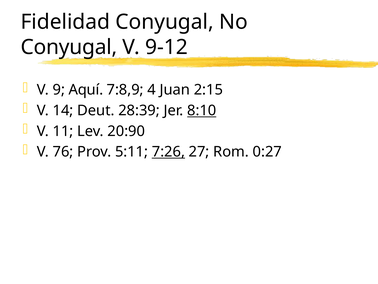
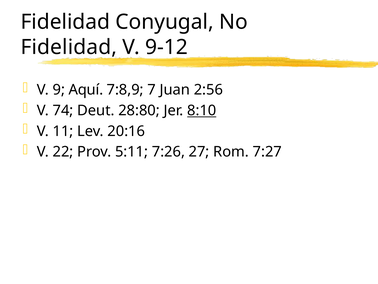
Conyugal at (69, 47): Conyugal -> Fidelidad
4: 4 -> 7
2:15: 2:15 -> 2:56
14: 14 -> 74
28:39: 28:39 -> 28:80
20:90: 20:90 -> 20:16
76: 76 -> 22
7:26 underline: present -> none
0:27: 0:27 -> 7:27
